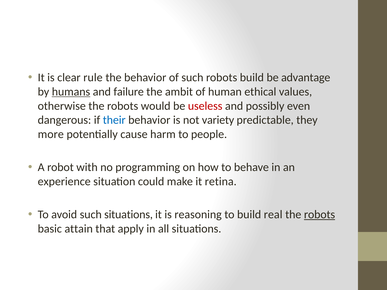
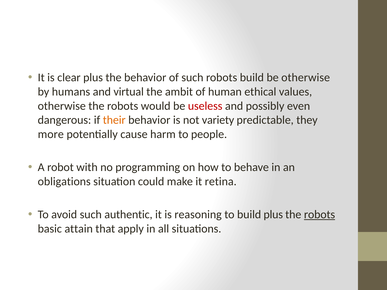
clear rule: rule -> plus
be advantage: advantage -> otherwise
humans underline: present -> none
failure: failure -> virtual
their colour: blue -> orange
experience: experience -> obligations
such situations: situations -> authentic
build real: real -> plus
